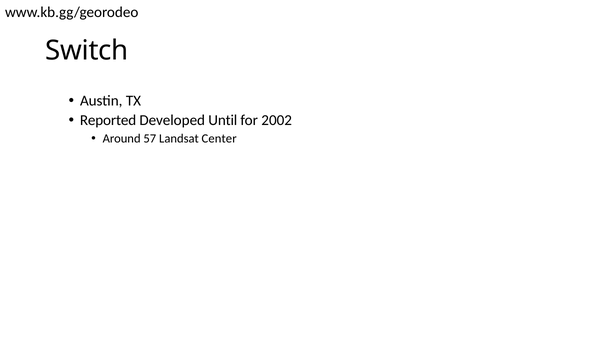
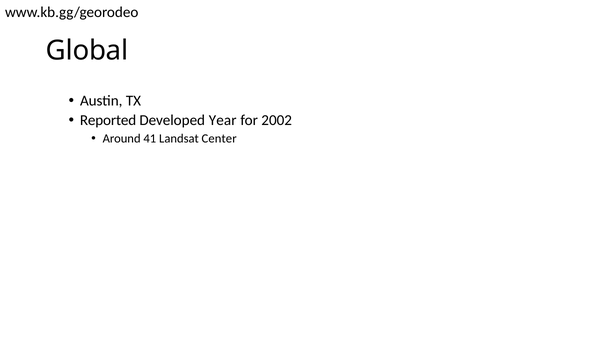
Switch: Switch -> Global
Until: Until -> Year
57: 57 -> 41
